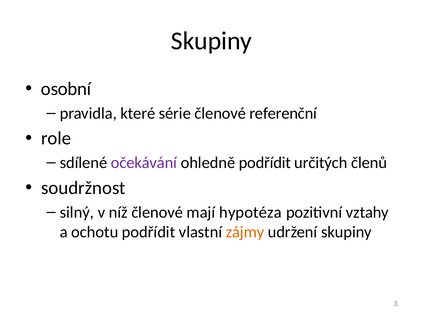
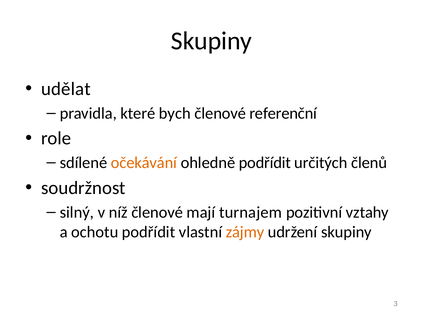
osobní: osobní -> udělat
série: série -> bych
očekávání colour: purple -> orange
hypotéza: hypotéza -> turnajem
